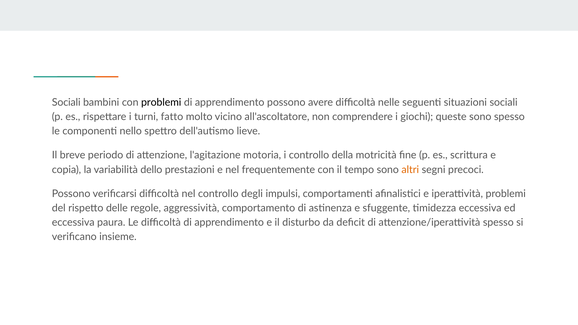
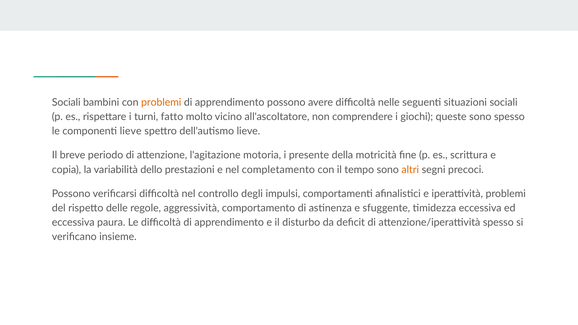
problemi at (161, 103) colour: black -> orange
componenti nello: nello -> lieve
i controllo: controllo -> presente
frequentemente: frequentemente -> completamento
